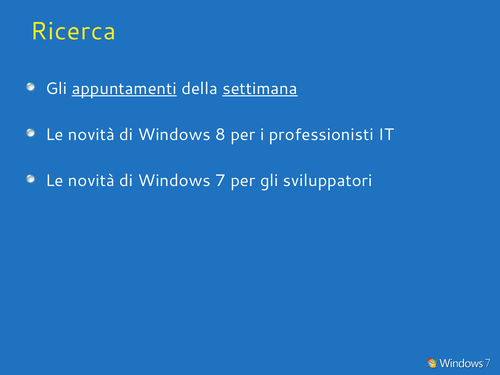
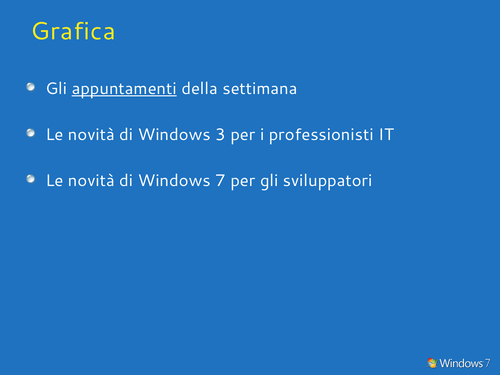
Ricerca: Ricerca -> Grafica
settimana underline: present -> none
8: 8 -> 3
